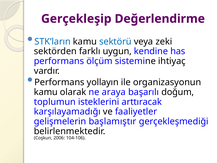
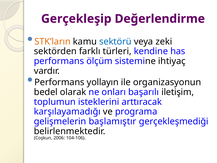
STK’ların colour: blue -> orange
uygun: uygun -> türleri
kamu at (46, 92): kamu -> bedel
araya: araya -> onları
doğum: doğum -> iletişim
faaliyetler: faaliyetler -> programa
